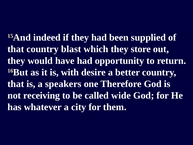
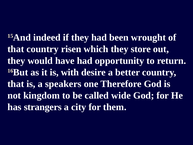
supplied: supplied -> wrought
blast: blast -> risen
receiving: receiving -> kingdom
whatever: whatever -> strangers
